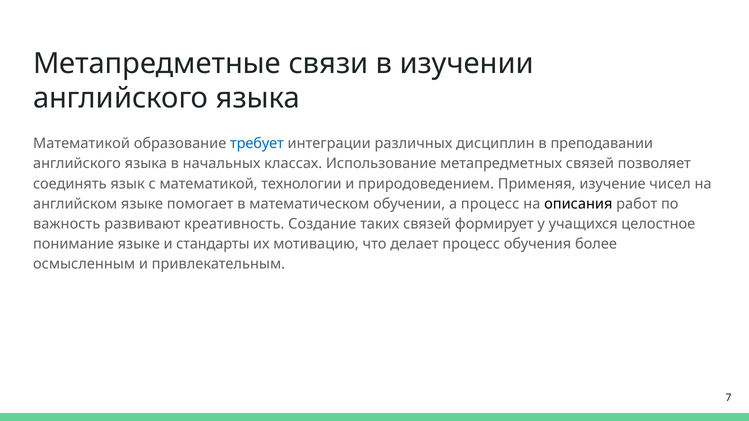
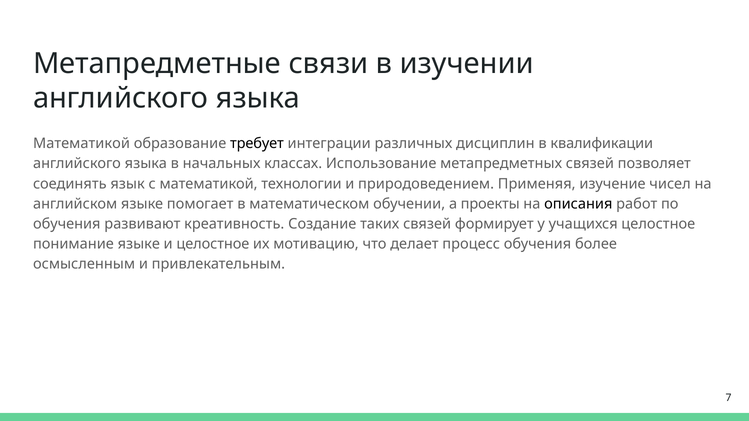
требует colour: blue -> black
преподавании: преподавании -> квалификации
а процесс: процесс -> проекты
важность at (67, 224): важность -> обучения
и стандарты: стандарты -> целостное
